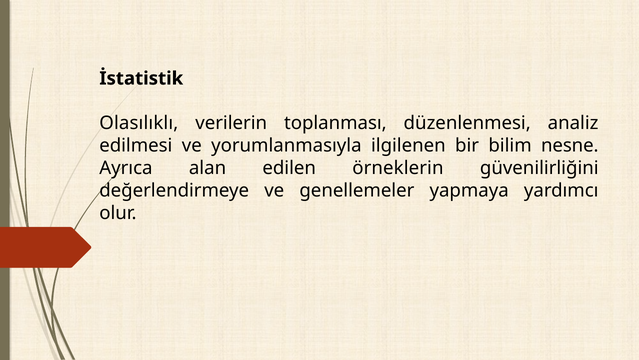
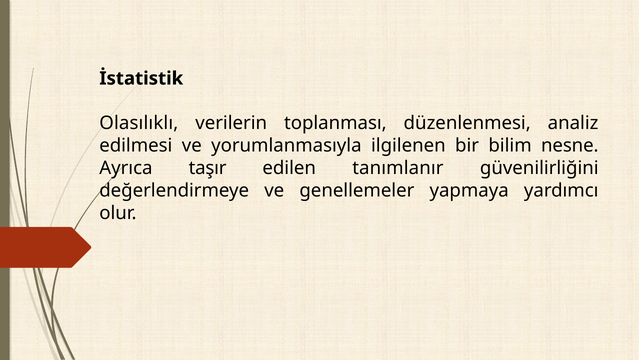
alan: alan -> taşır
örneklerin: örneklerin -> tanımlanır
